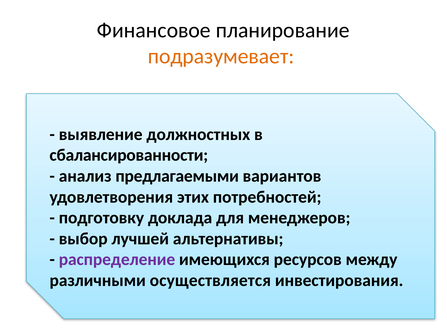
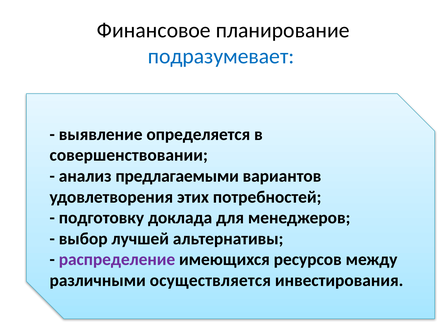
подразумевает colour: orange -> blue
должностных: должностных -> определяется
сбалансированности: сбалансированности -> совершенствовании
